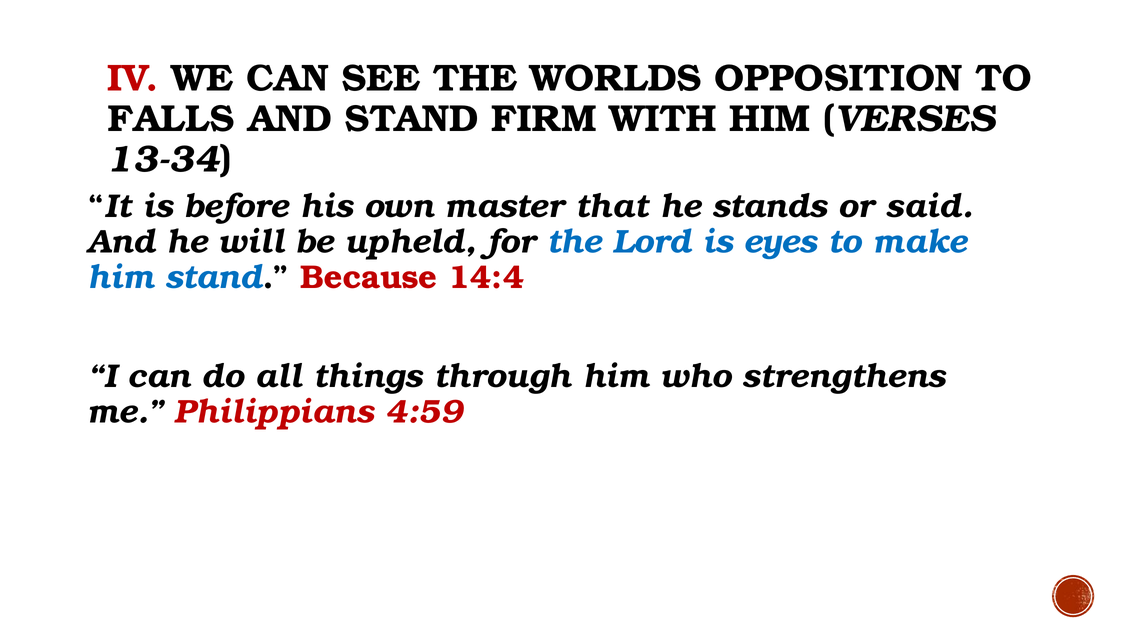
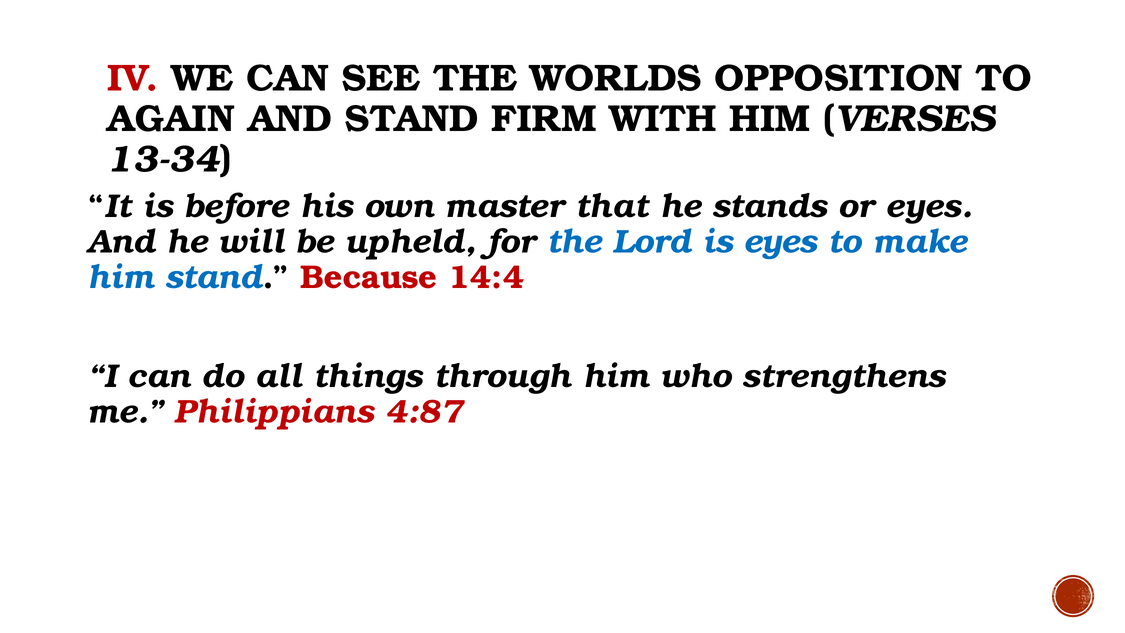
FALLS: FALLS -> AGAIN
or said: said -> eyes
4:59: 4:59 -> 4:87
